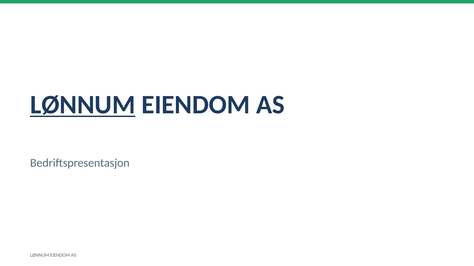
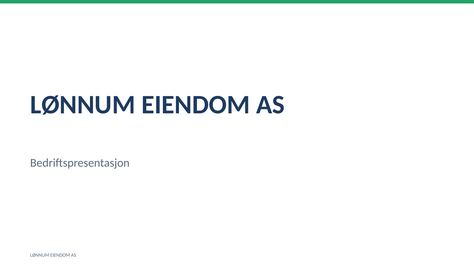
LØNNUM at (83, 105) underline: present -> none
